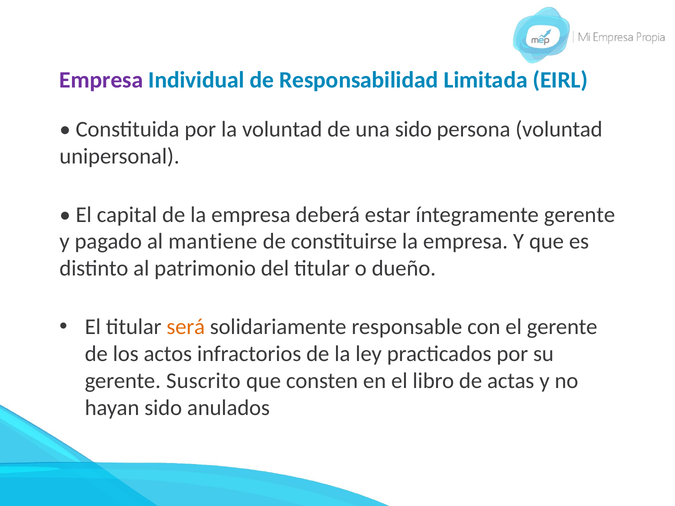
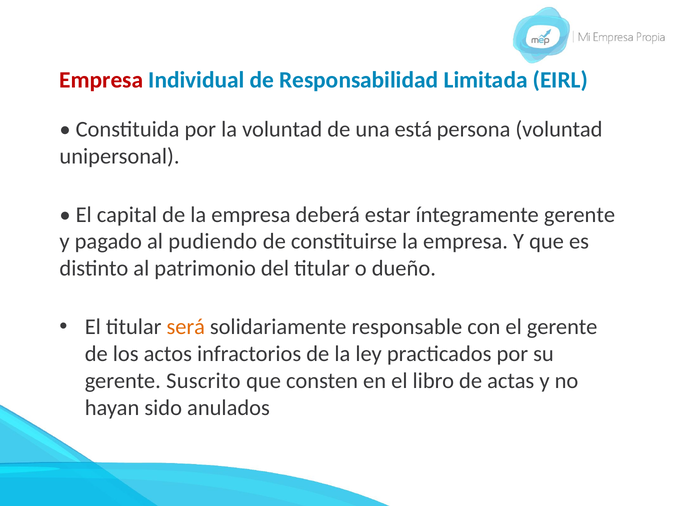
Empresa at (101, 80) colour: purple -> red
una sido: sido -> está
mantiene: mantiene -> pudiendo
